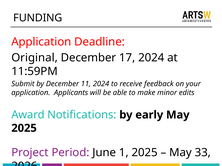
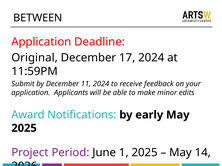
FUNDING: FUNDING -> BETWEEN
33: 33 -> 14
